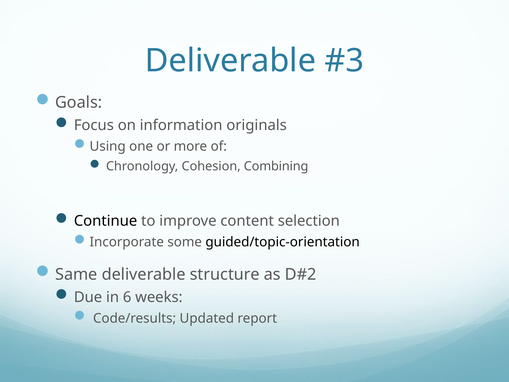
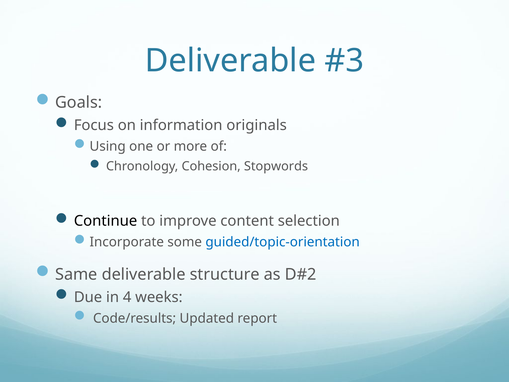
Combining: Combining -> Stopwords
guided/topic-orientation colour: black -> blue
6: 6 -> 4
